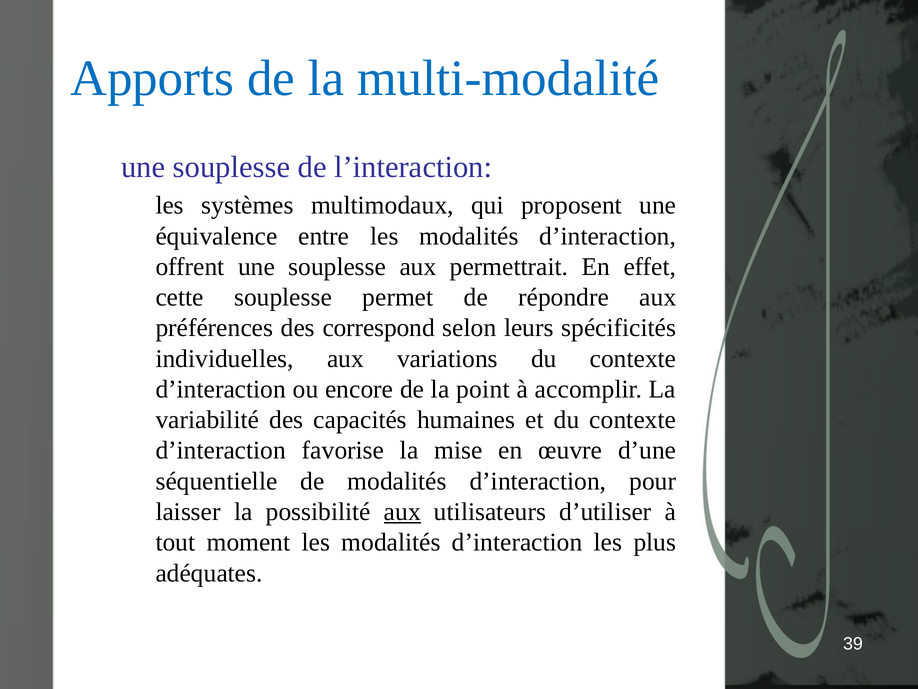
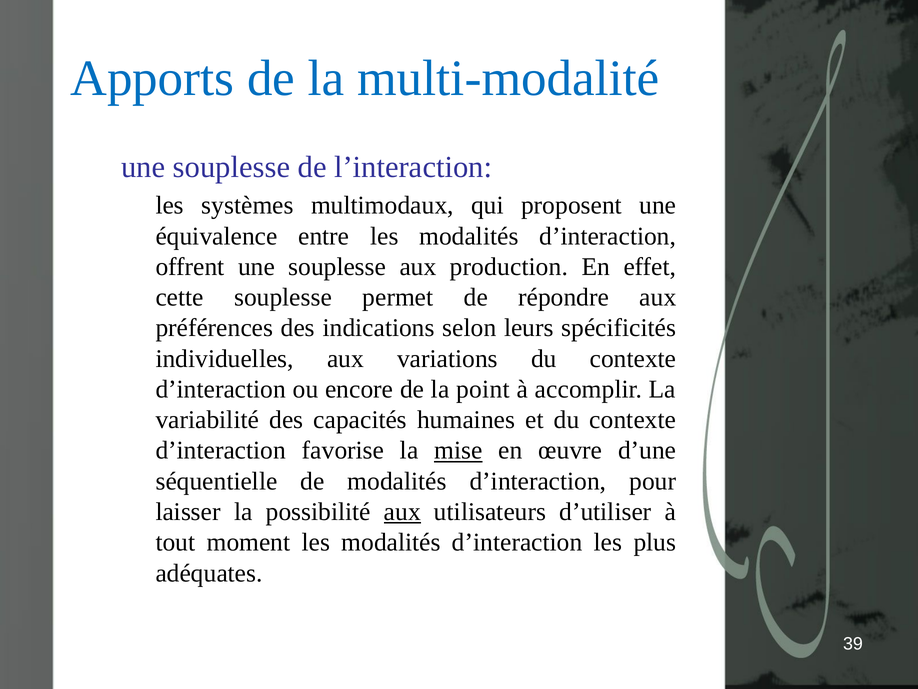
permettrait: permettrait -> production
correspond: correspond -> indications
mise underline: none -> present
